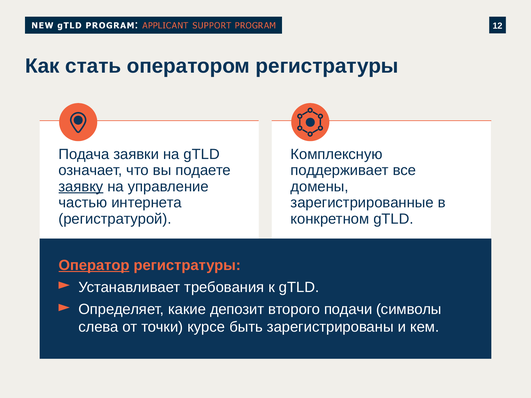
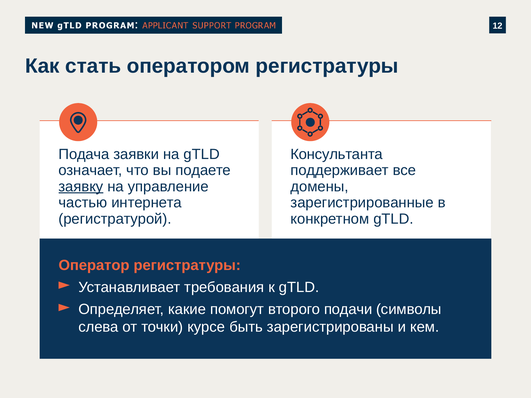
Комплексную: Комплексную -> Консультанта
Оператор underline: present -> none
депозит: депозит -> помогут
